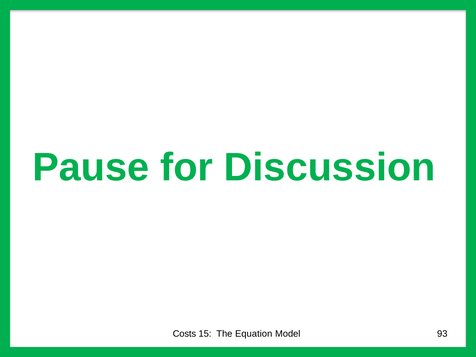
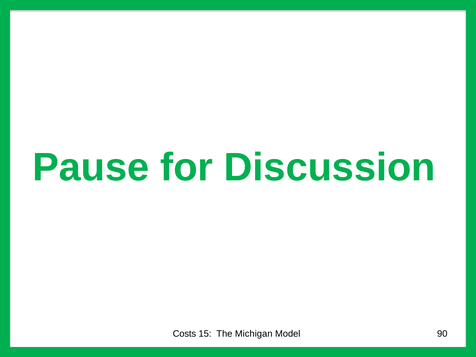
Equation: Equation -> Michigan
93: 93 -> 90
